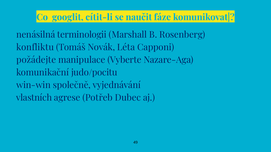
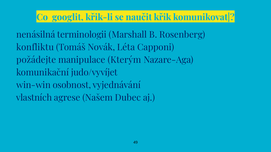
cítit-li: cítit-li -> křik-li
fáze: fáze -> křik
Vyberte: Vyberte -> Kterým
judo/pocitu: judo/pocitu -> judo/vyvíjet
společně: společně -> osobnost
Potřeb: Potřeb -> Našem
